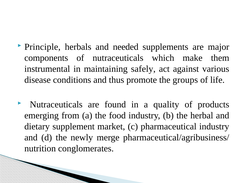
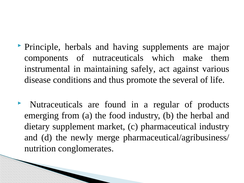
needed: needed -> having
groups: groups -> several
quality: quality -> regular
